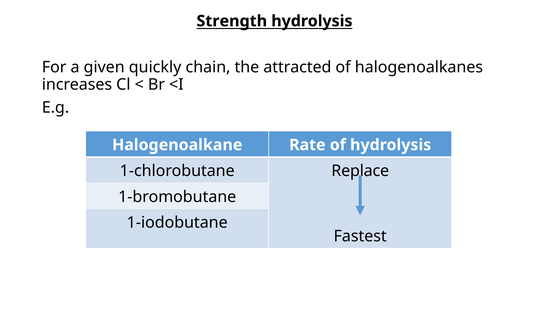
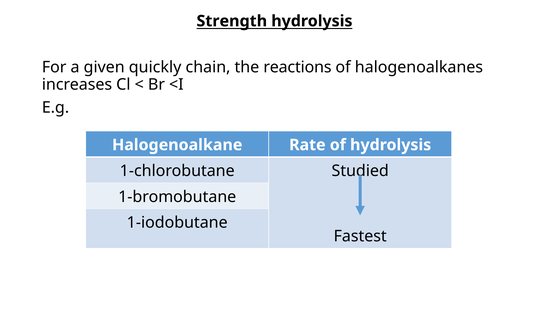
attracted: attracted -> reactions
Replace: Replace -> Studied
